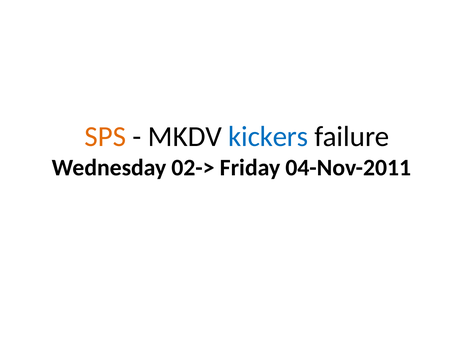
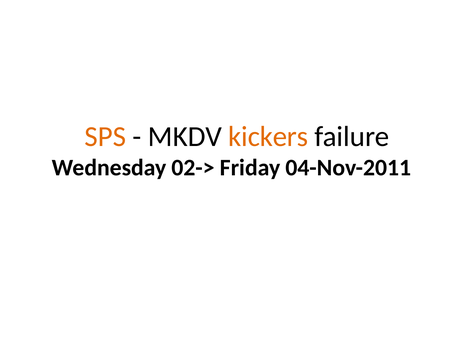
kickers colour: blue -> orange
